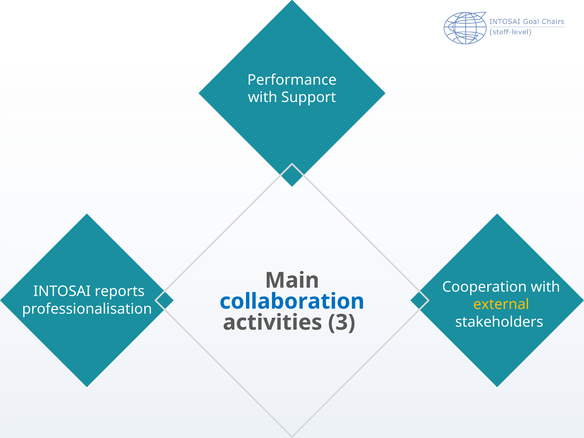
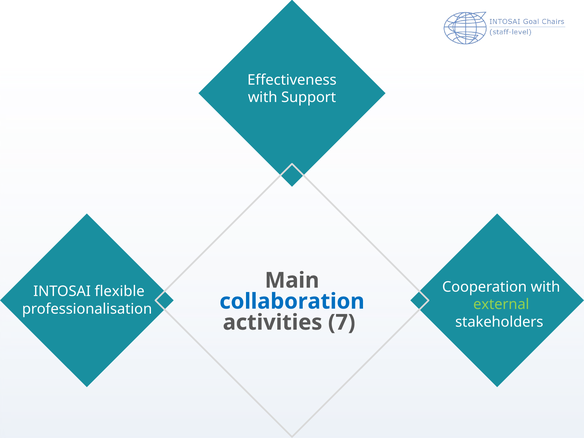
Performance: Performance -> Effectiveness
reports: reports -> flexible
external colour: yellow -> light green
3: 3 -> 7
